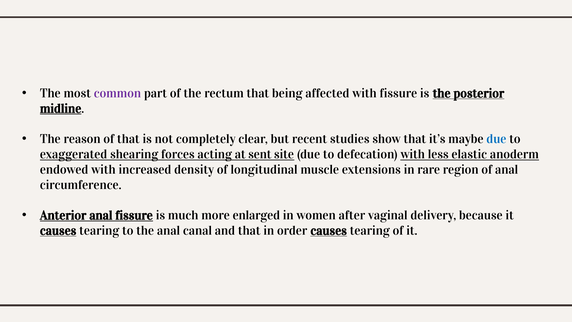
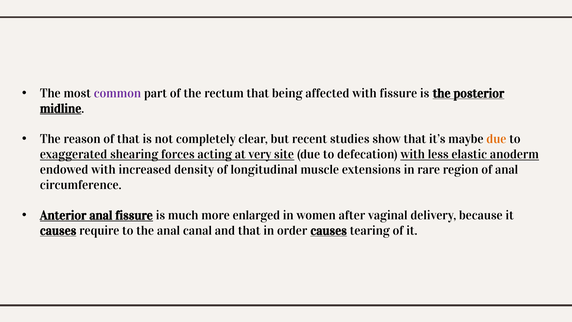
due at (496, 139) colour: blue -> orange
sent: sent -> very
tearing at (99, 230): tearing -> require
